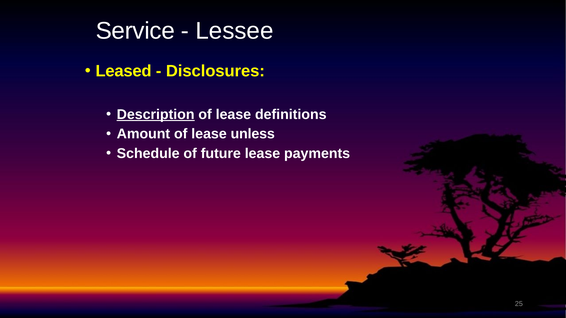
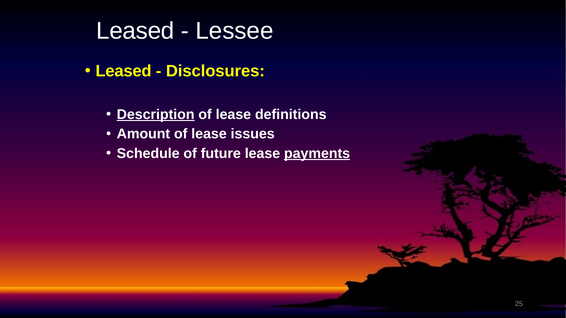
Service at (135, 31): Service -> Leased
unless: unless -> issues
payments underline: none -> present
